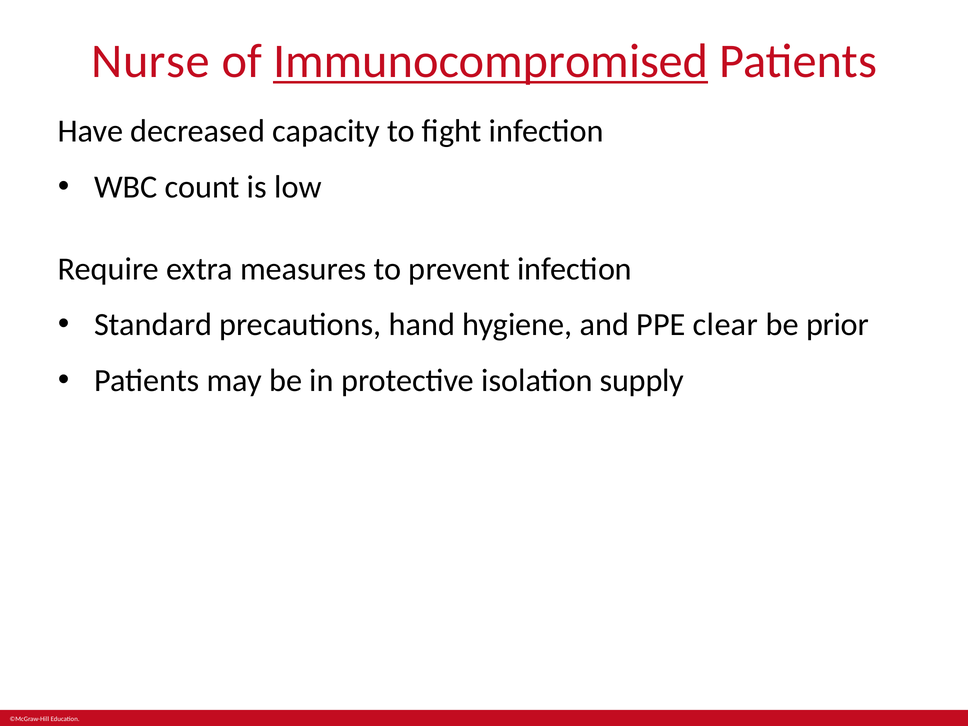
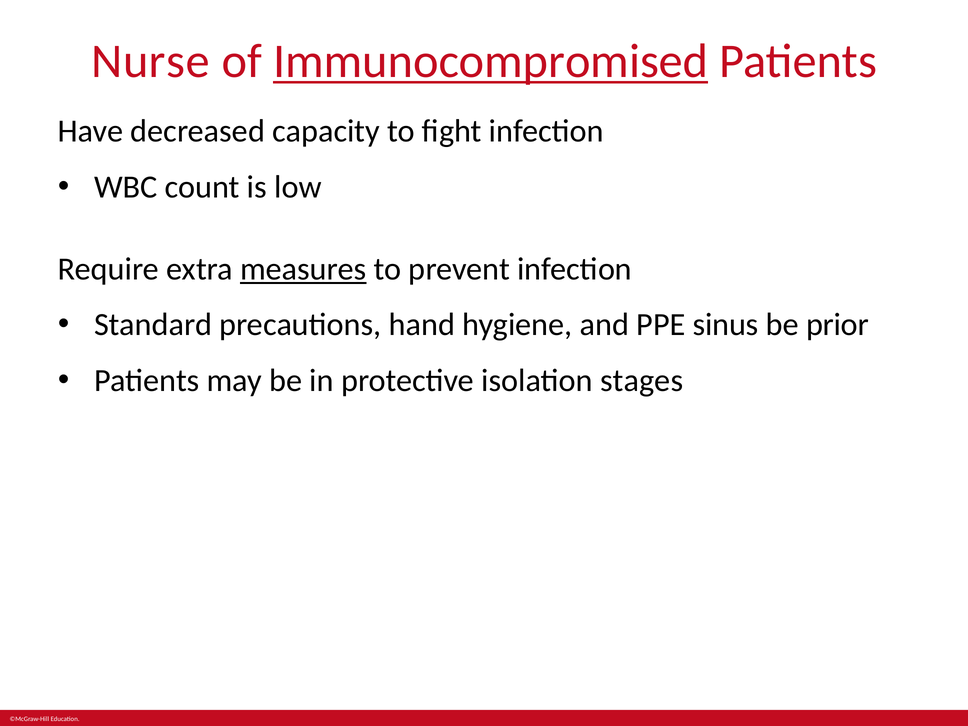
measures underline: none -> present
clear: clear -> sinus
supply: supply -> stages
